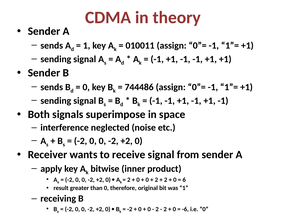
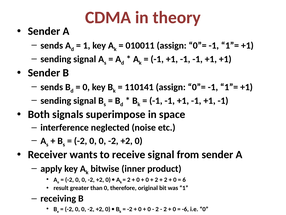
744486: 744486 -> 110141
